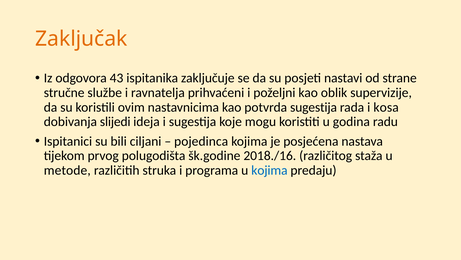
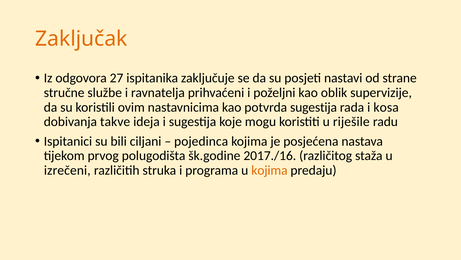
43: 43 -> 27
slijedi: slijedi -> takve
godina: godina -> riješile
2018./16: 2018./16 -> 2017./16
metode: metode -> izrečeni
kojima at (269, 170) colour: blue -> orange
